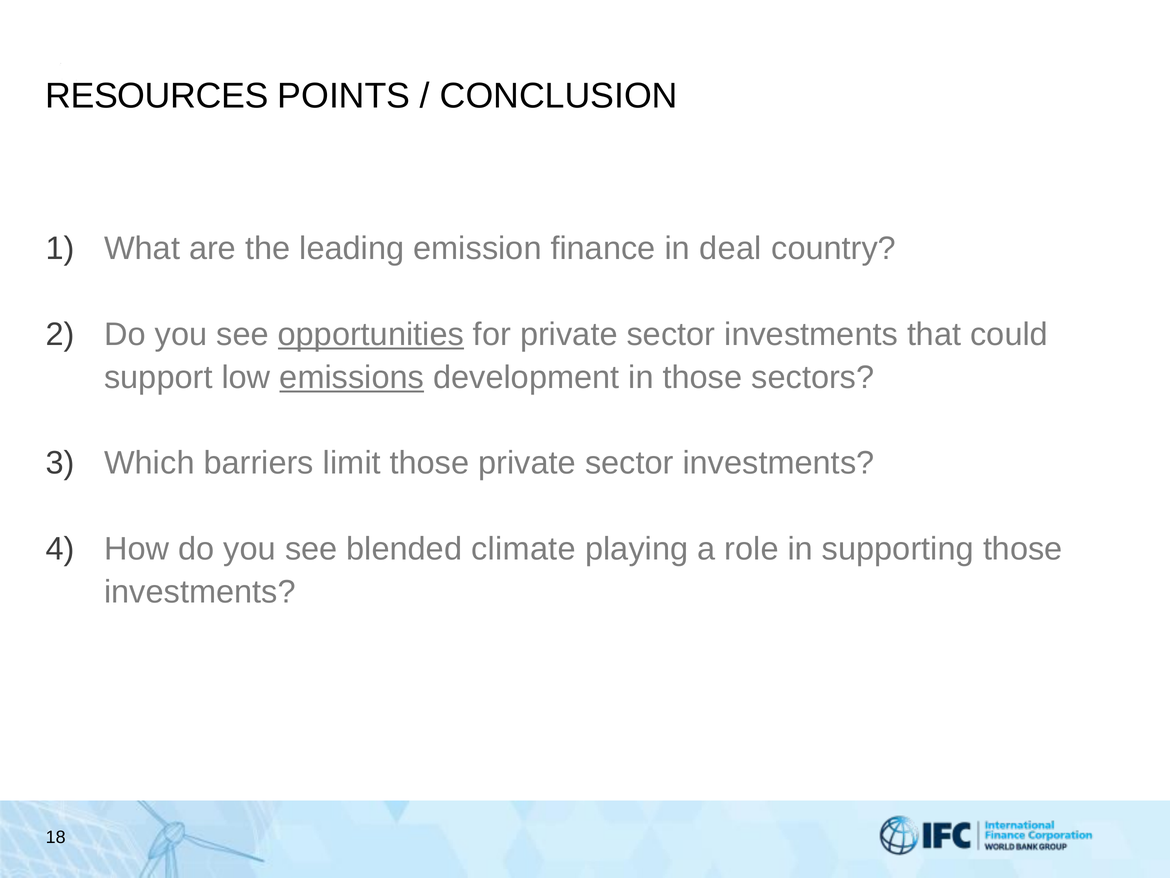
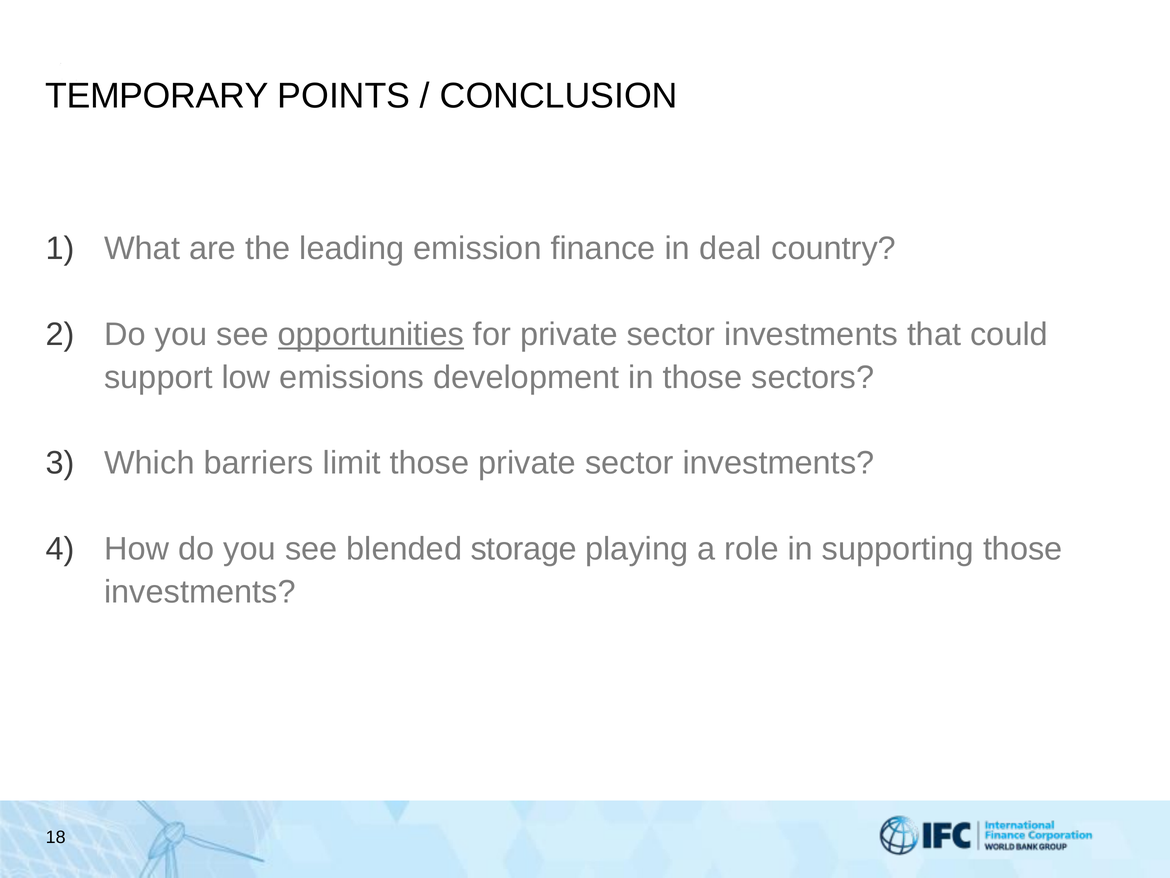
RESOURCES: RESOURCES -> TEMPORARY
emissions underline: present -> none
climate: climate -> storage
